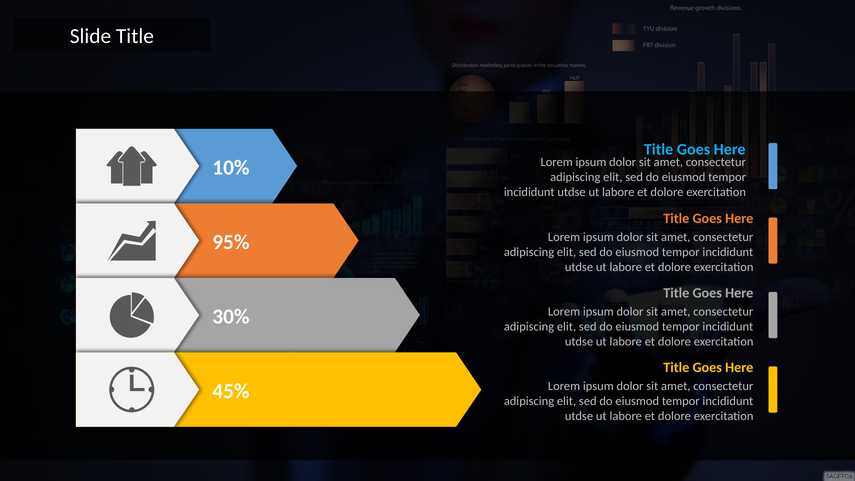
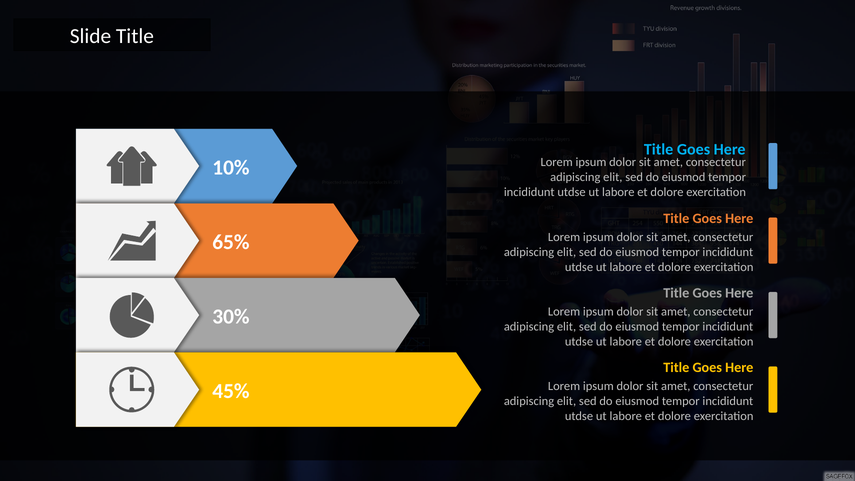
95%: 95% -> 65%
